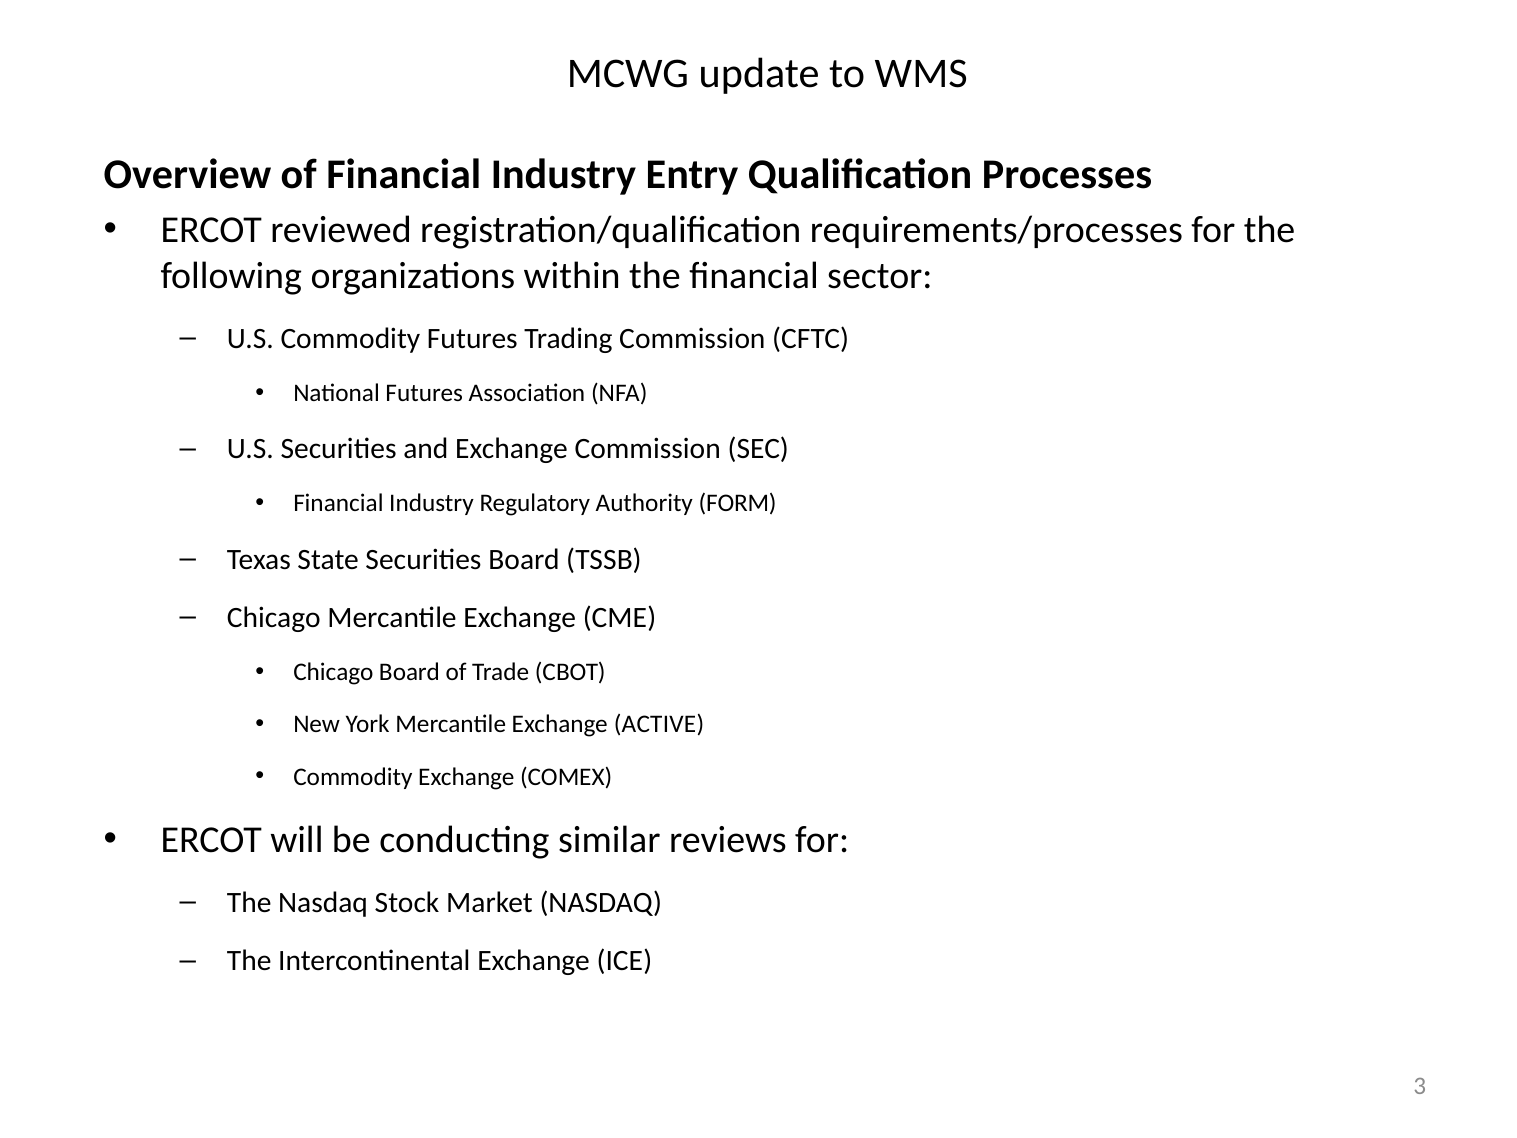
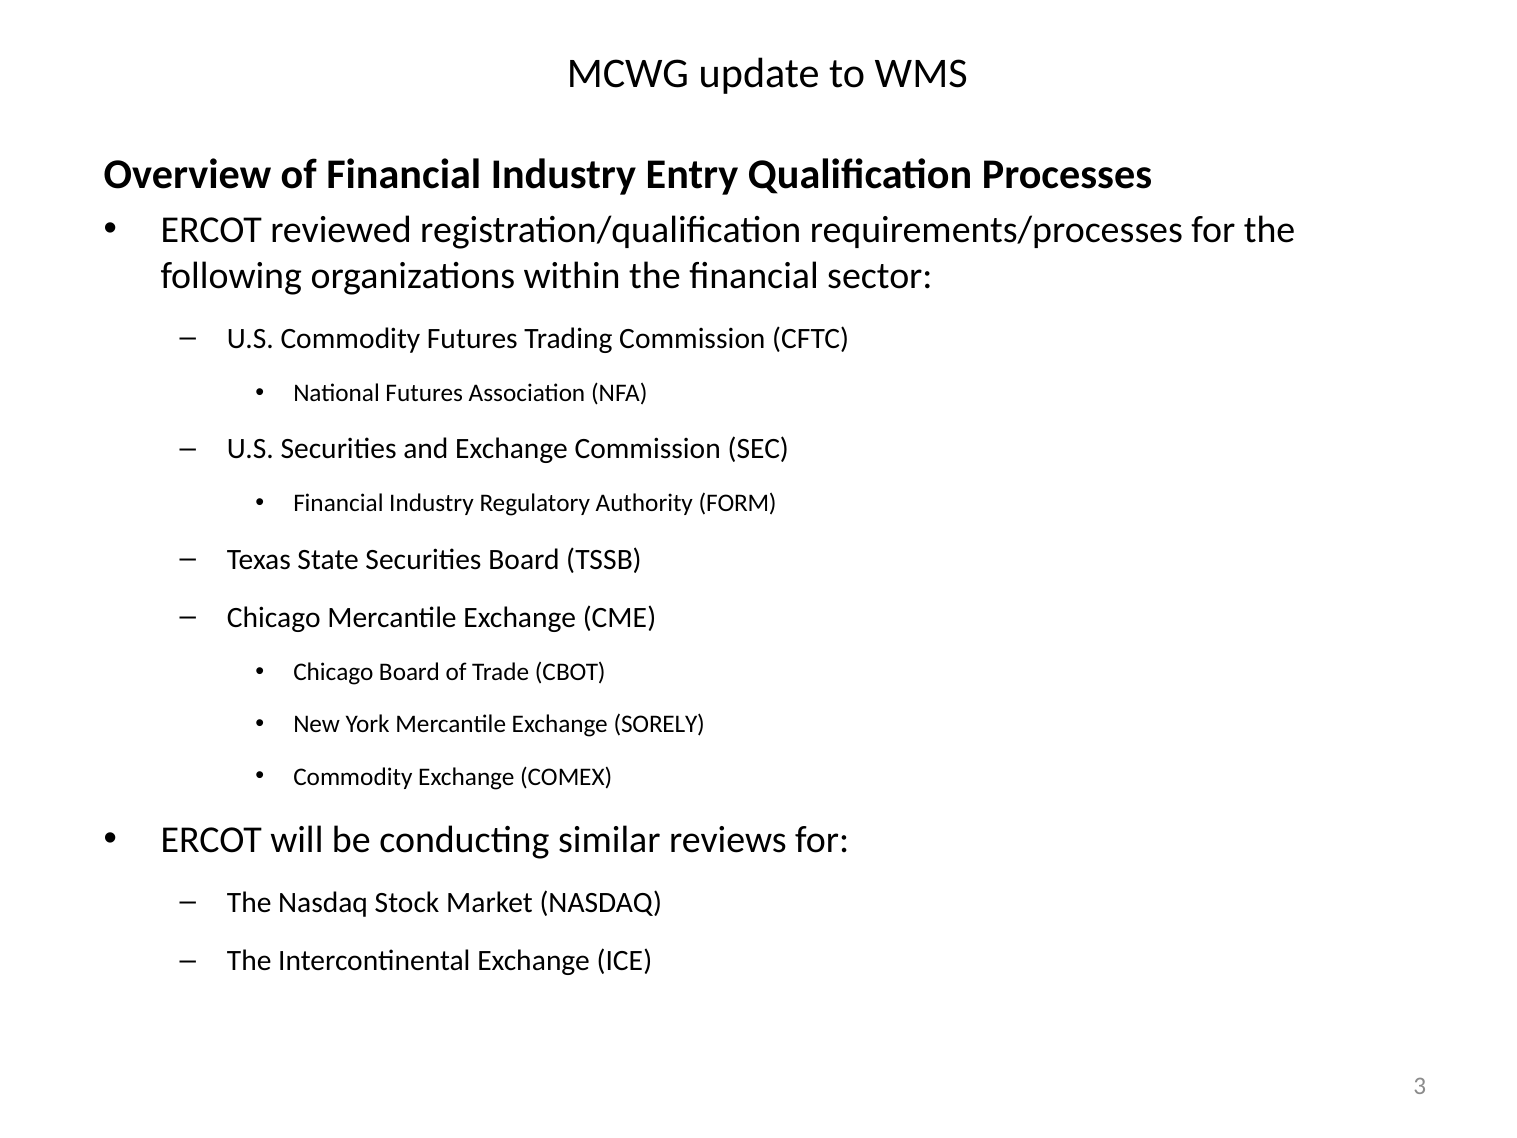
ACTIVE: ACTIVE -> SORELY
